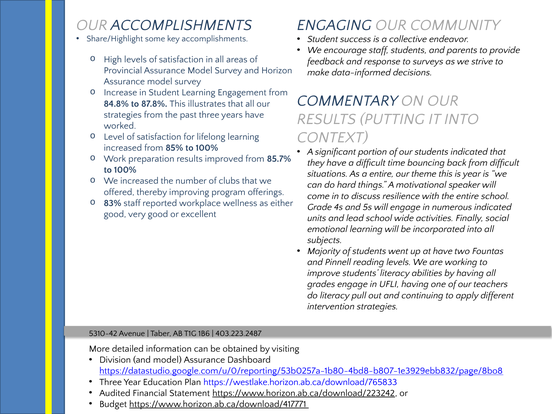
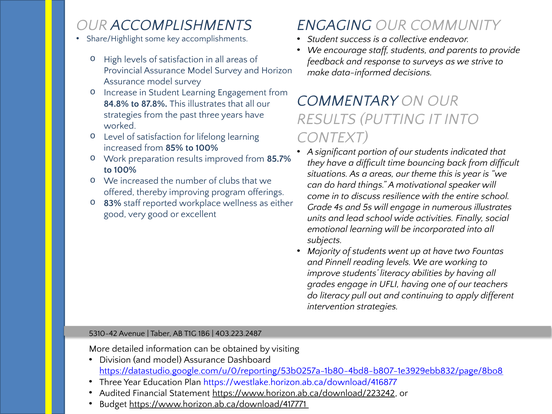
a entire: entire -> areas
numerous indicated: indicated -> illustrates
https://westlake.horizon.ab.ca/download/765833: https://westlake.horizon.ab.ca/download/765833 -> https://westlake.horizon.ab.ca/download/416877
